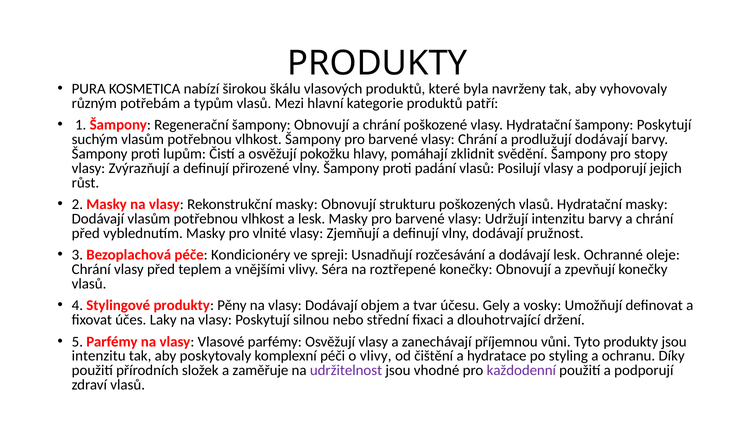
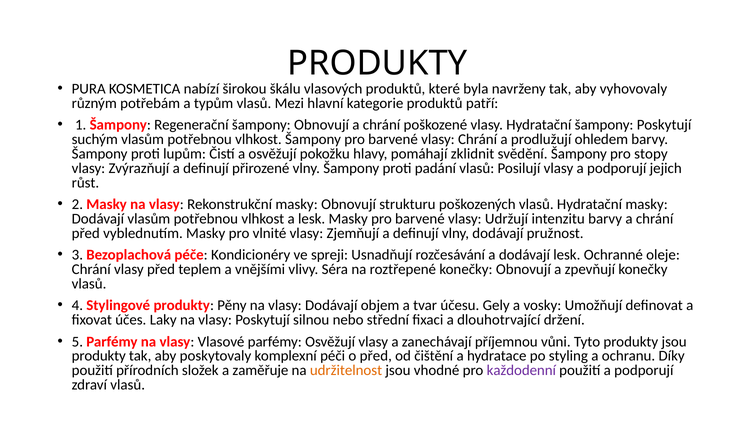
prodlužují dodávají: dodávají -> ohledem
intenzitu at (99, 357): intenzitu -> produkty
o vlivy: vlivy -> před
udržitelnost colour: purple -> orange
